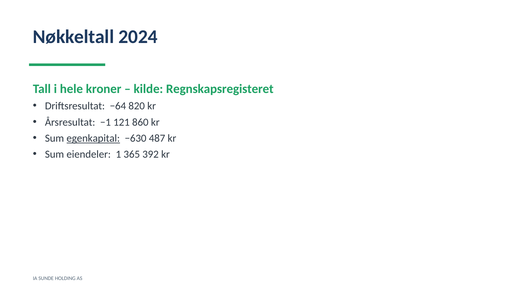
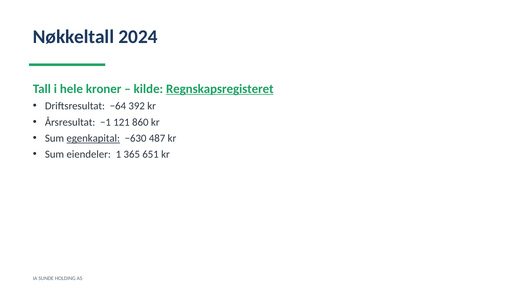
Regnskapsregisteret underline: none -> present
820: 820 -> 392
392: 392 -> 651
